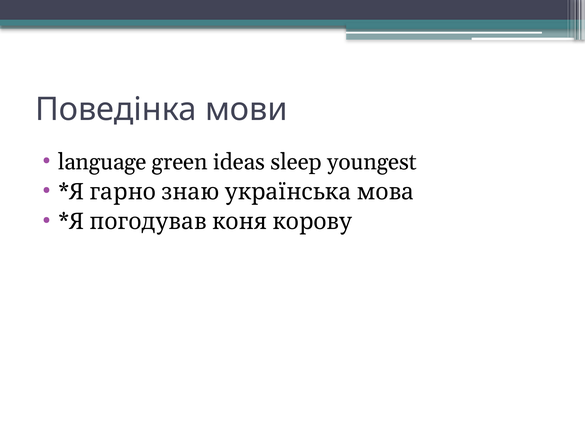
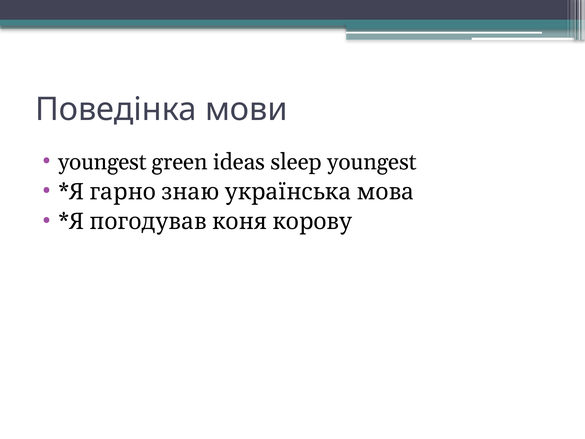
language at (102, 162): language -> youngest
